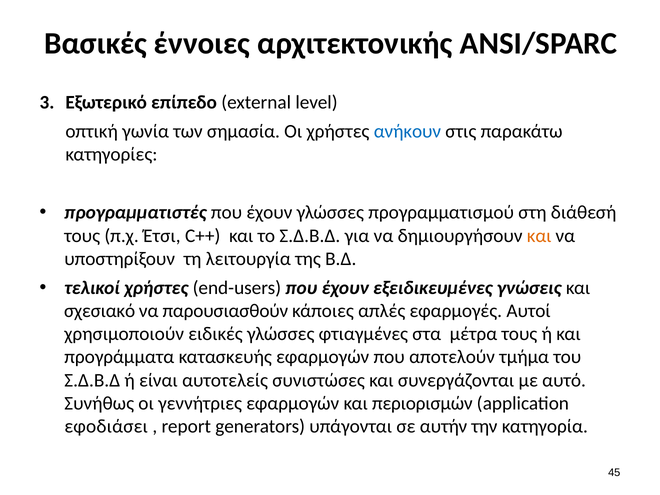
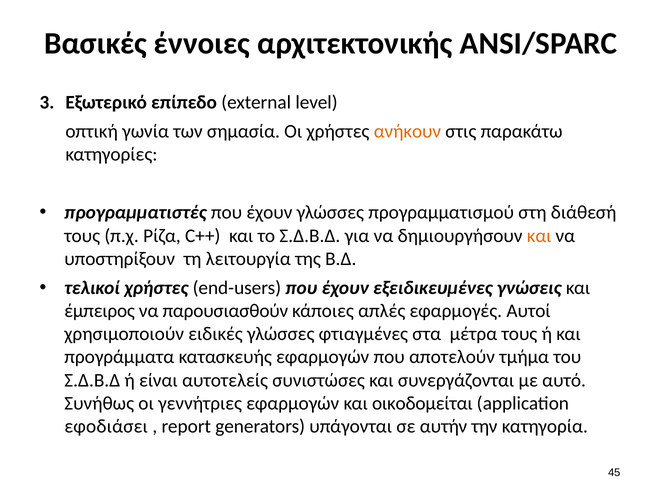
ανήκουν colour: blue -> orange
Έτσι: Έτσι -> Ρίζα
σχεσιακό: σχεσιακό -> έμπειρος
περιορισμών: περιορισμών -> οικοδομείται
